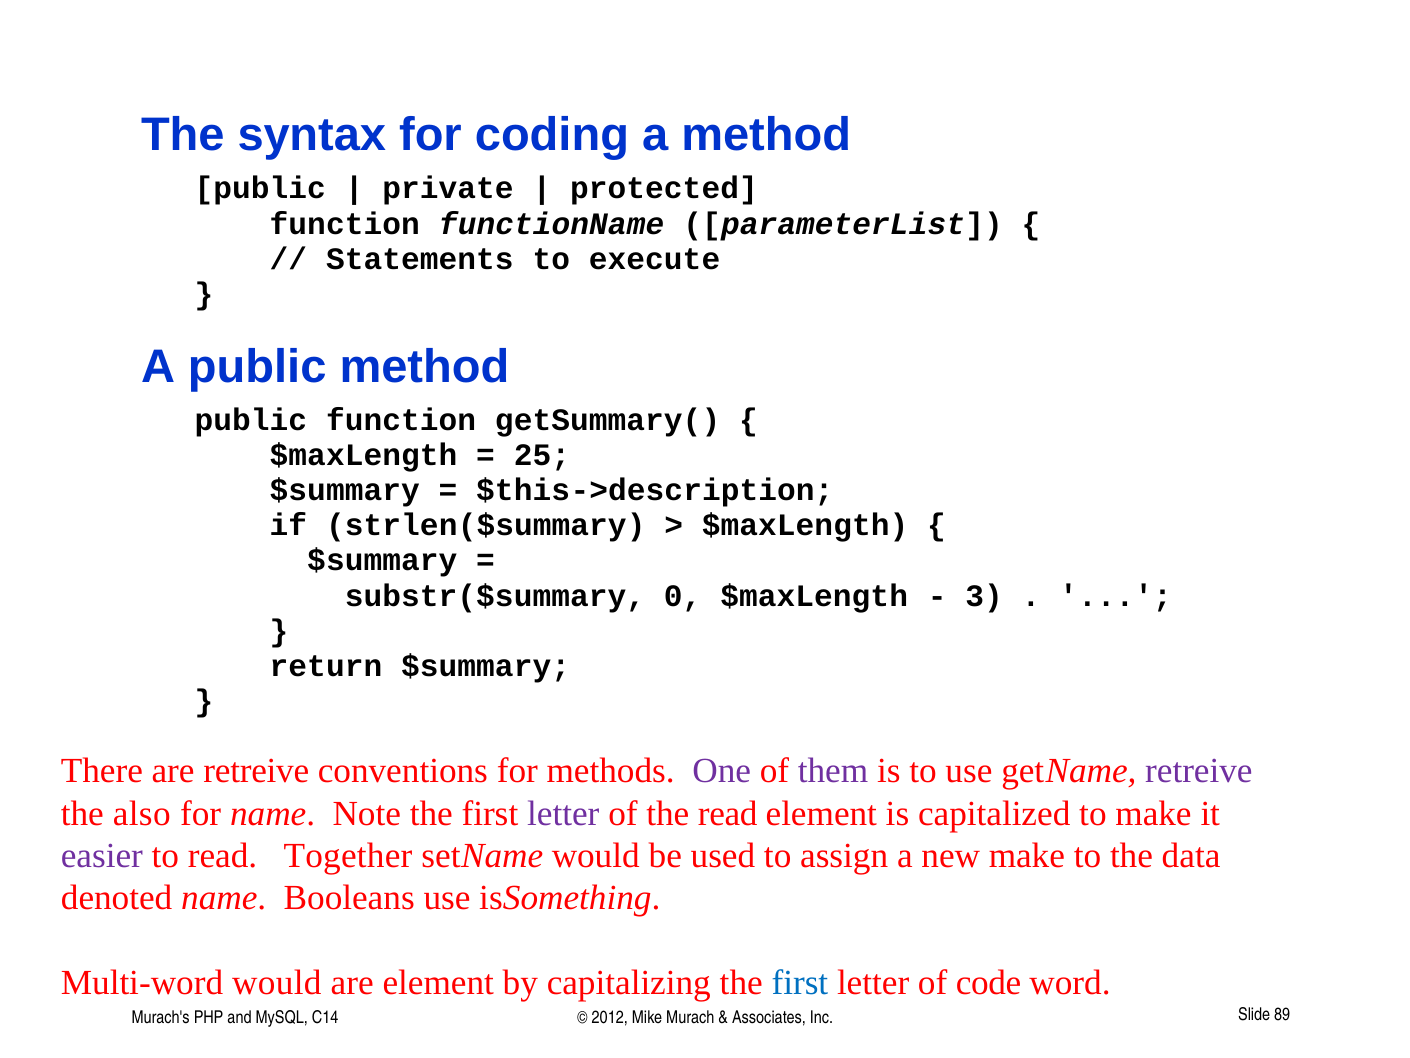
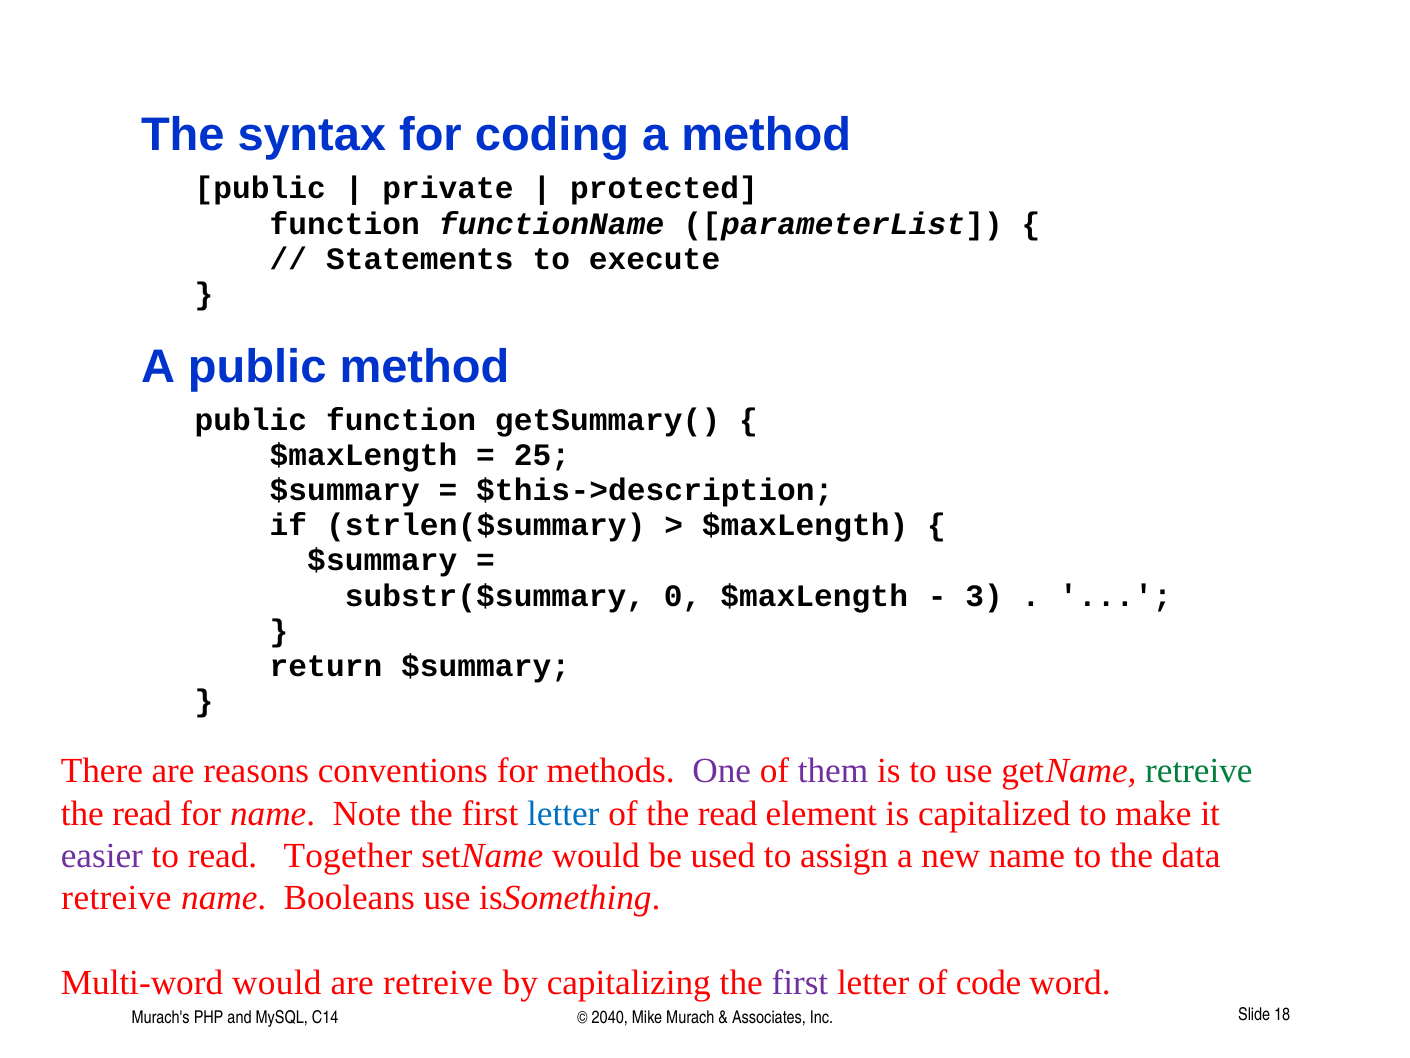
are retreive: retreive -> reasons
retreive at (1199, 771) colour: purple -> green
also at (142, 813): also -> read
letter at (563, 813) colour: purple -> blue
new make: make -> name
denoted at (117, 898): denoted -> retreive
are element: element -> retreive
first at (800, 982) colour: blue -> purple
2012: 2012 -> 2040
89: 89 -> 18
